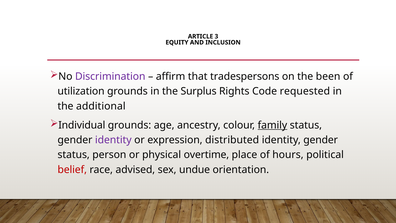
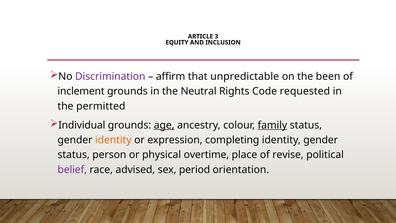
tradespersons: tradespersons -> unpredictable
utilization: utilization -> inclement
Surplus: Surplus -> Neutral
additional: additional -> permitted
age underline: none -> present
identity at (113, 140) colour: purple -> orange
distributed: distributed -> completing
hours: hours -> revise
belief colour: red -> purple
undue: undue -> period
